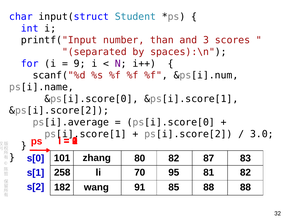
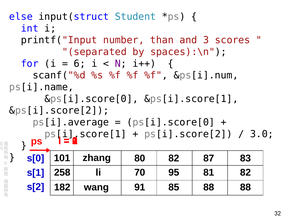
char: char -> else
9: 9 -> 6
